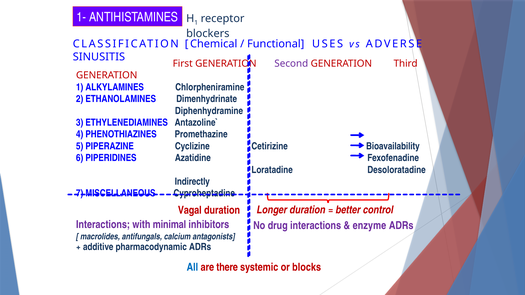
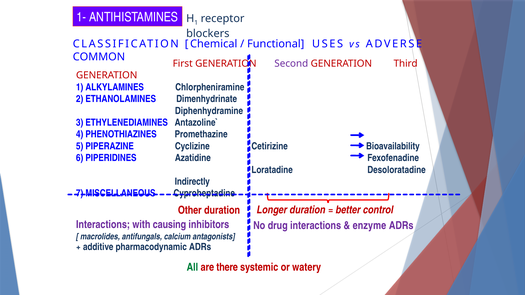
SINUSITIS: SINUSITIS -> COMMON
Vagal: Vagal -> Other
minimal: minimal -> causing
All colour: blue -> green
blocks: blocks -> watery
